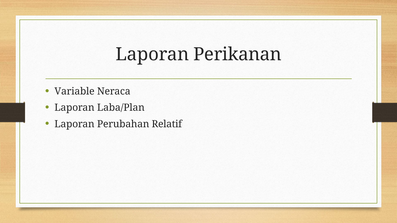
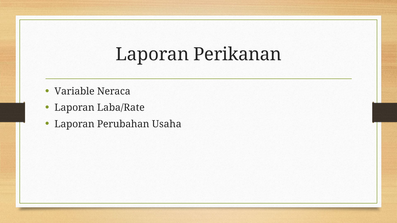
Laba/Plan: Laba/Plan -> Laba/Rate
Relatif: Relatif -> Usaha
